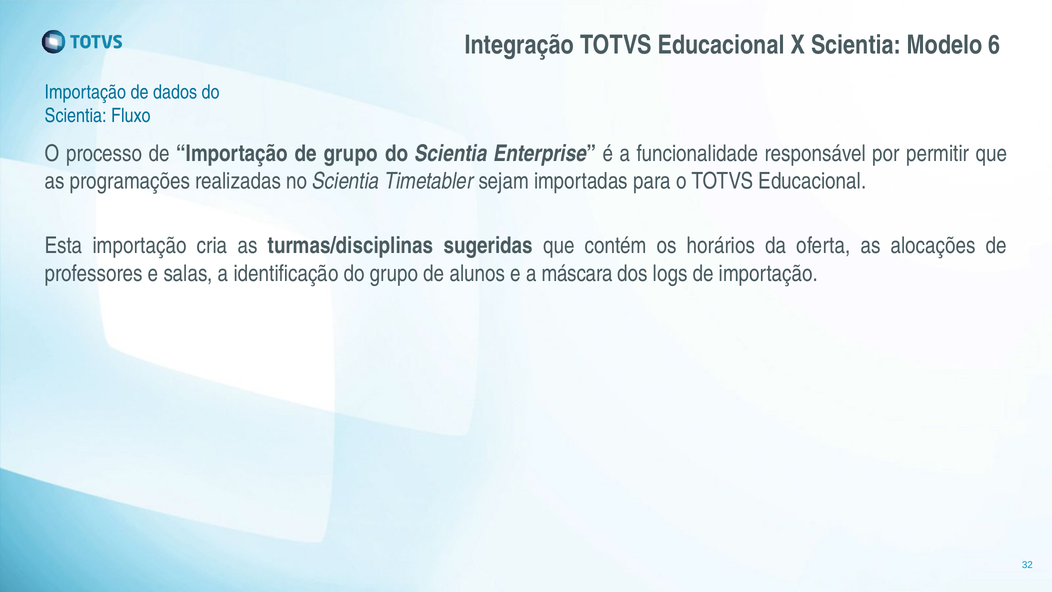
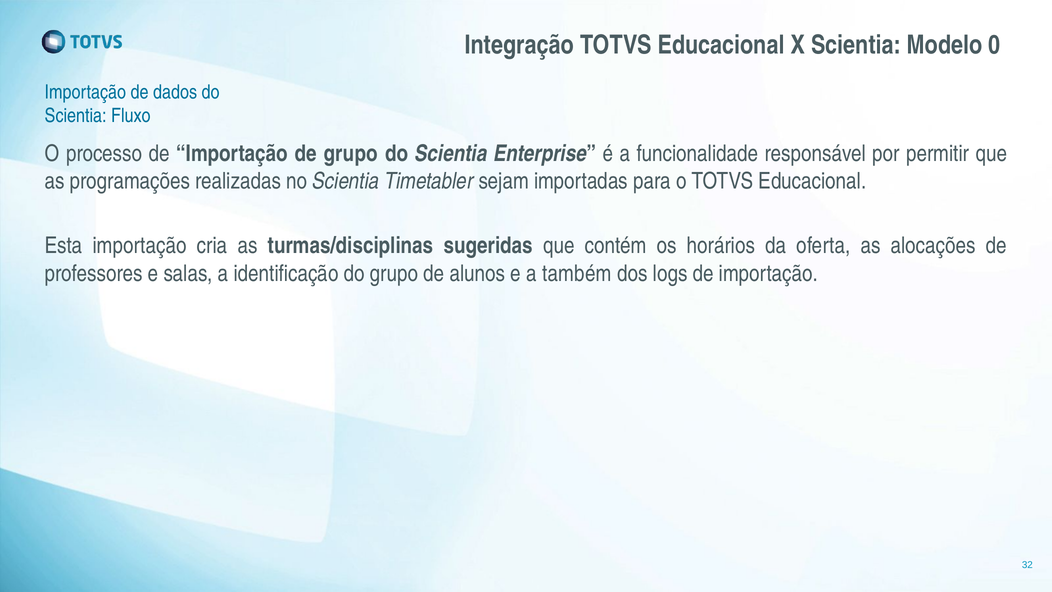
6: 6 -> 0
máscara: máscara -> também
